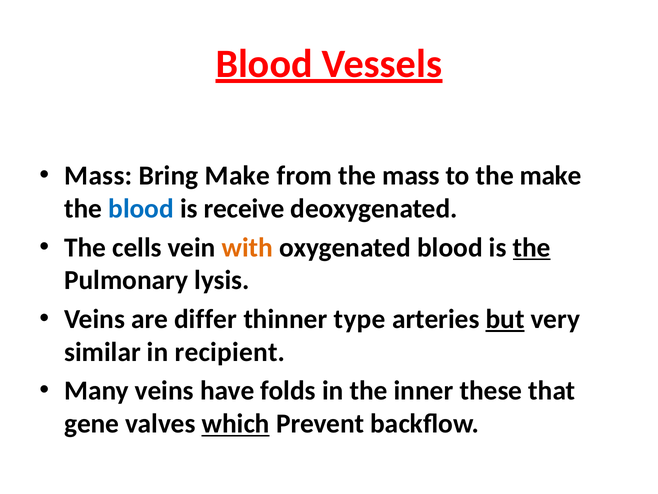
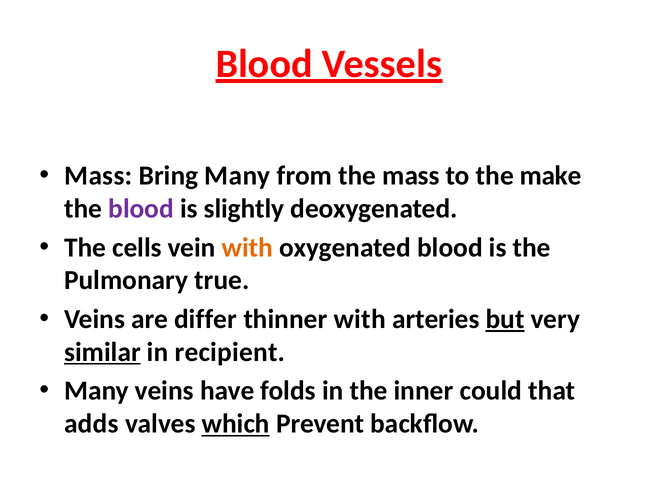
Bring Make: Make -> Many
blood at (141, 208) colour: blue -> purple
receive: receive -> slightly
the at (532, 247) underline: present -> none
lysis: lysis -> true
thinner type: type -> with
similar underline: none -> present
these: these -> could
gene: gene -> adds
